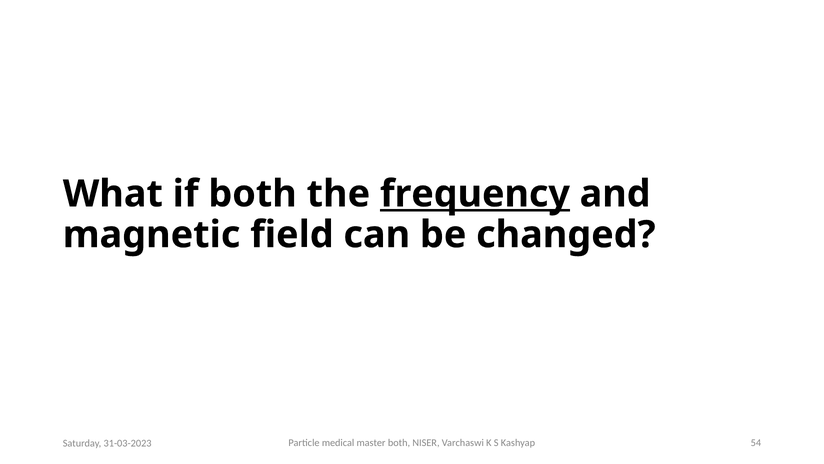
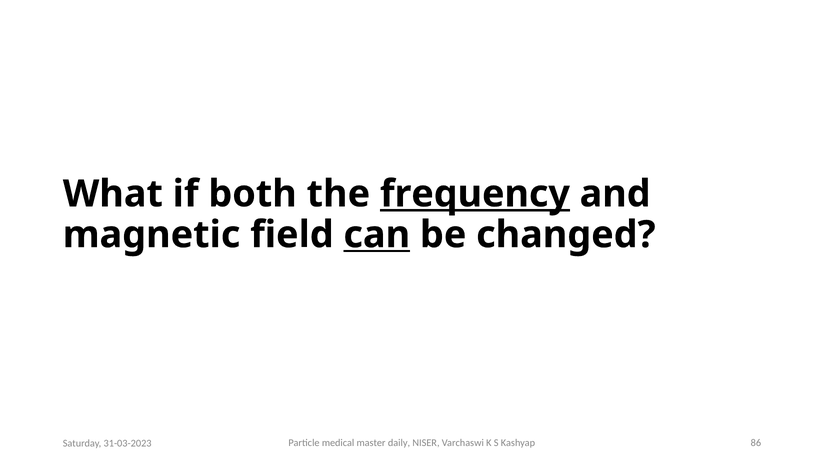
can underline: none -> present
master both: both -> daily
54: 54 -> 86
